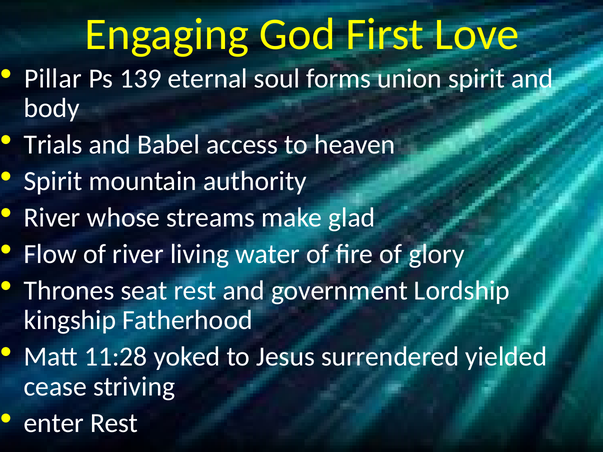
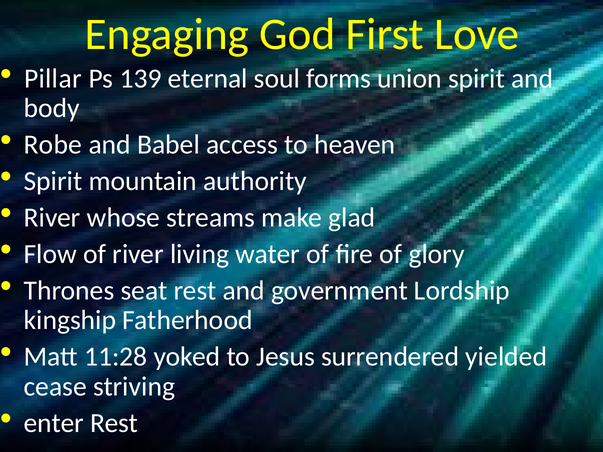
Trials: Trials -> Robe
